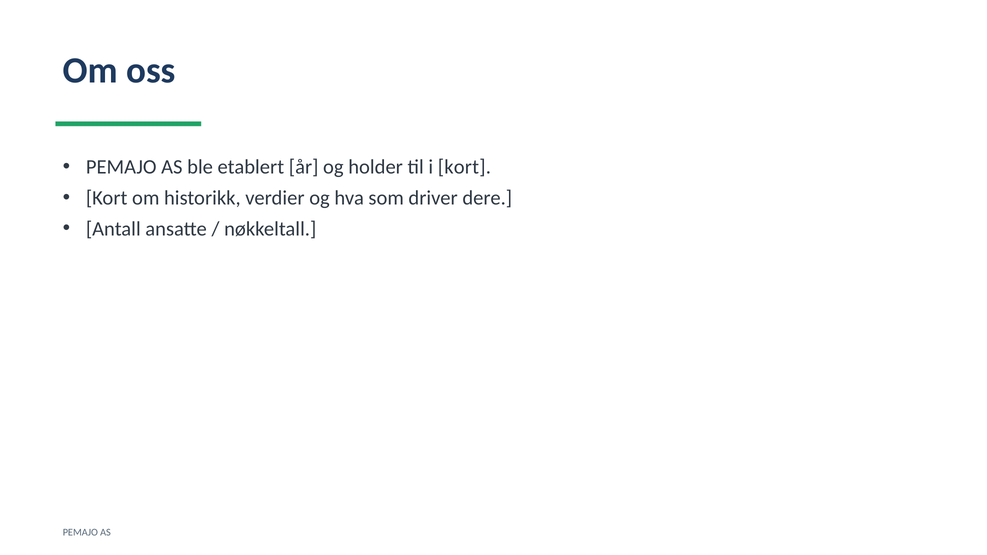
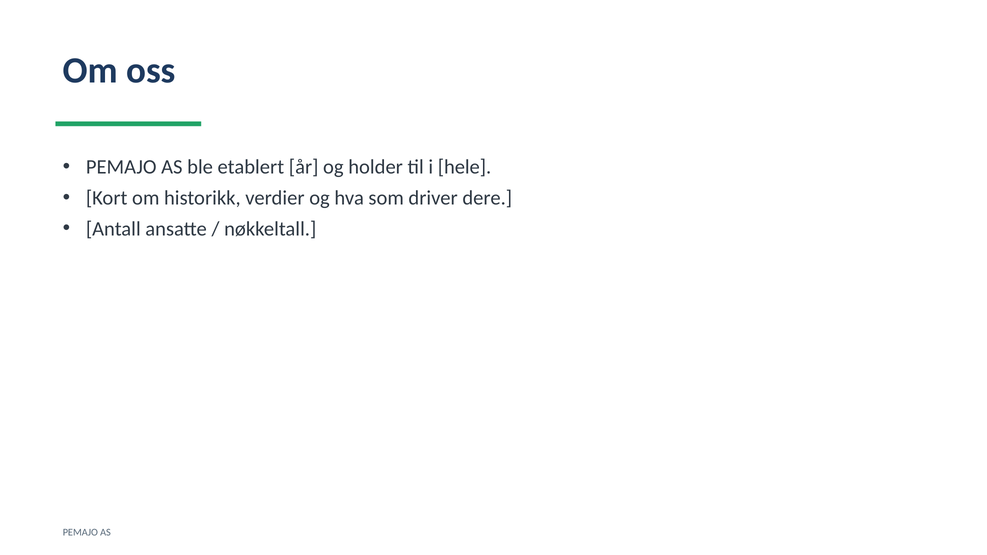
i kort: kort -> hele
